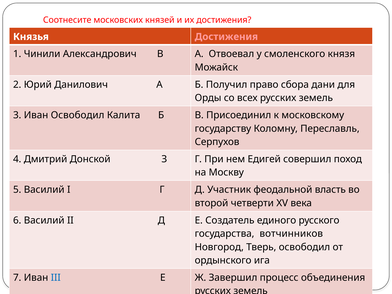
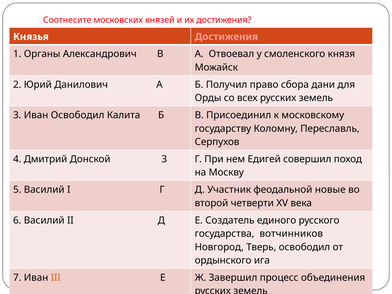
Чинили: Чинили -> Органы
власть: власть -> новые
III at (56, 278) colour: blue -> orange
